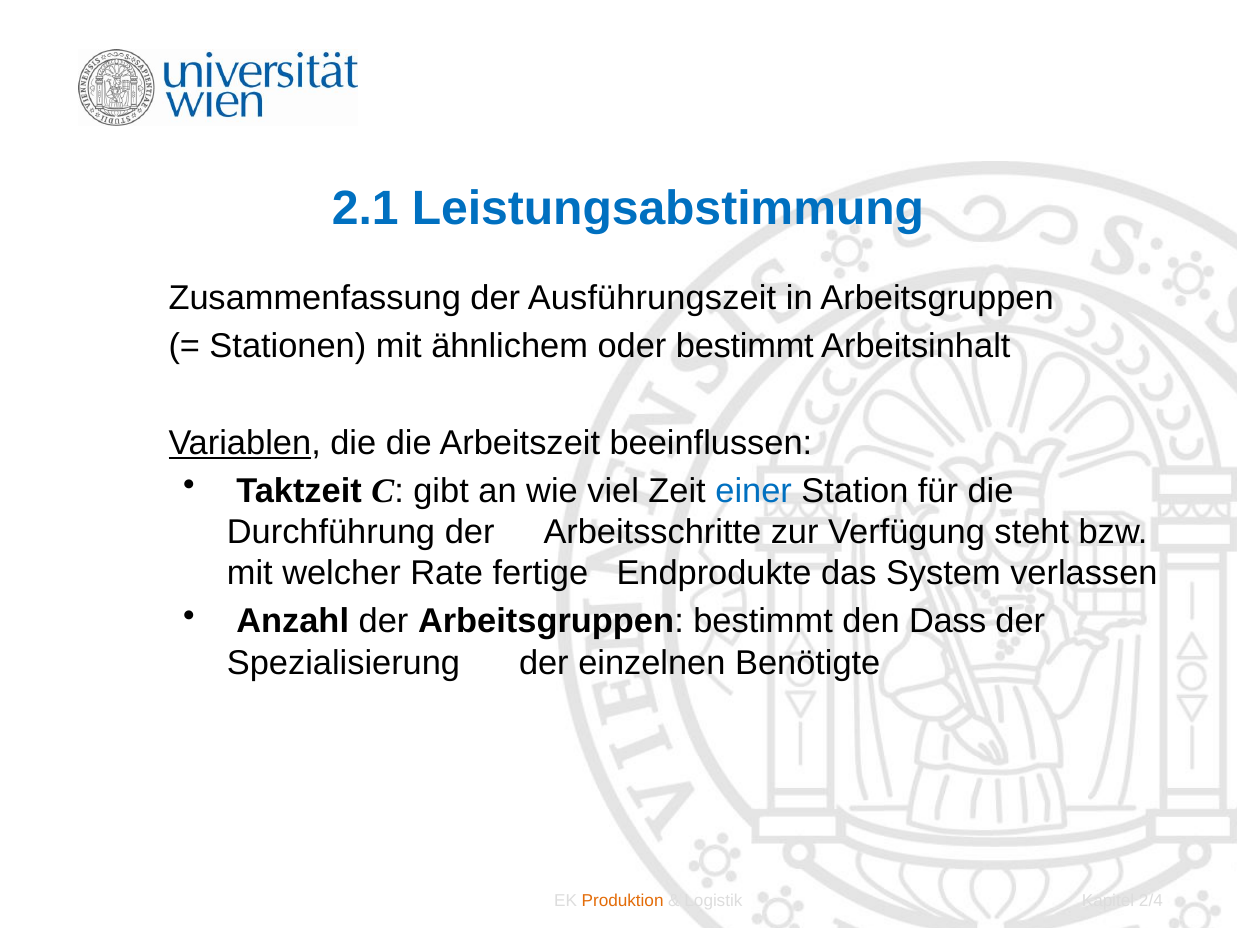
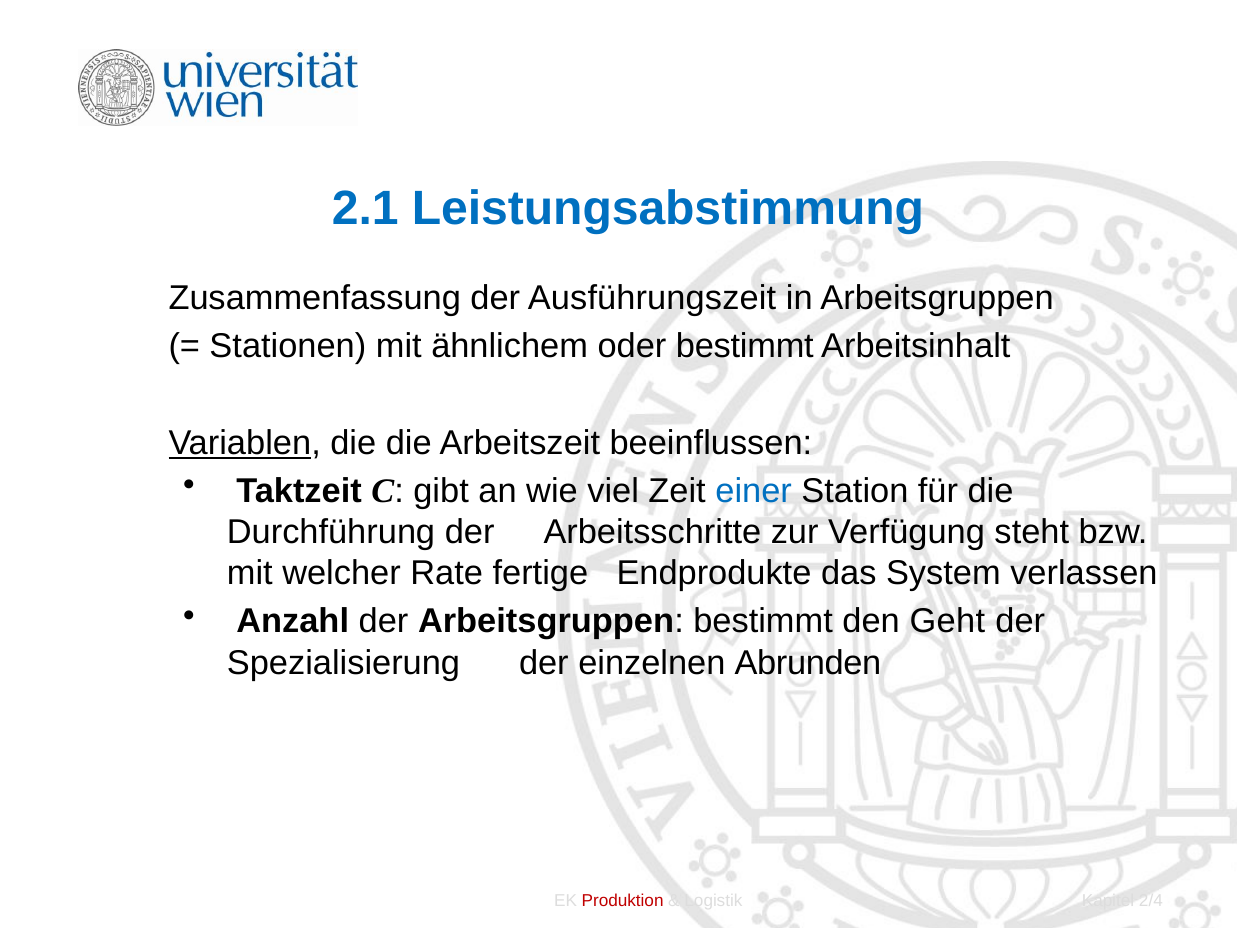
Dass: Dass -> Geht
Benötigte: Benötigte -> Abrunden
Produktion colour: orange -> red
